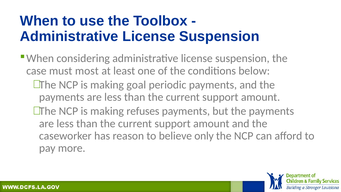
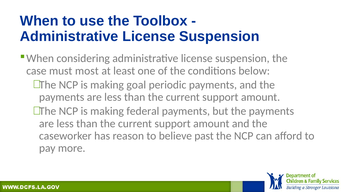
refuses: refuses -> federal
only: only -> past
